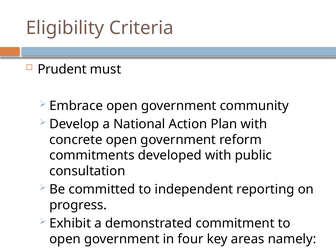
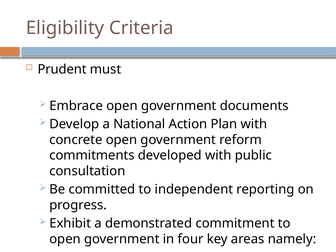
community: community -> documents
